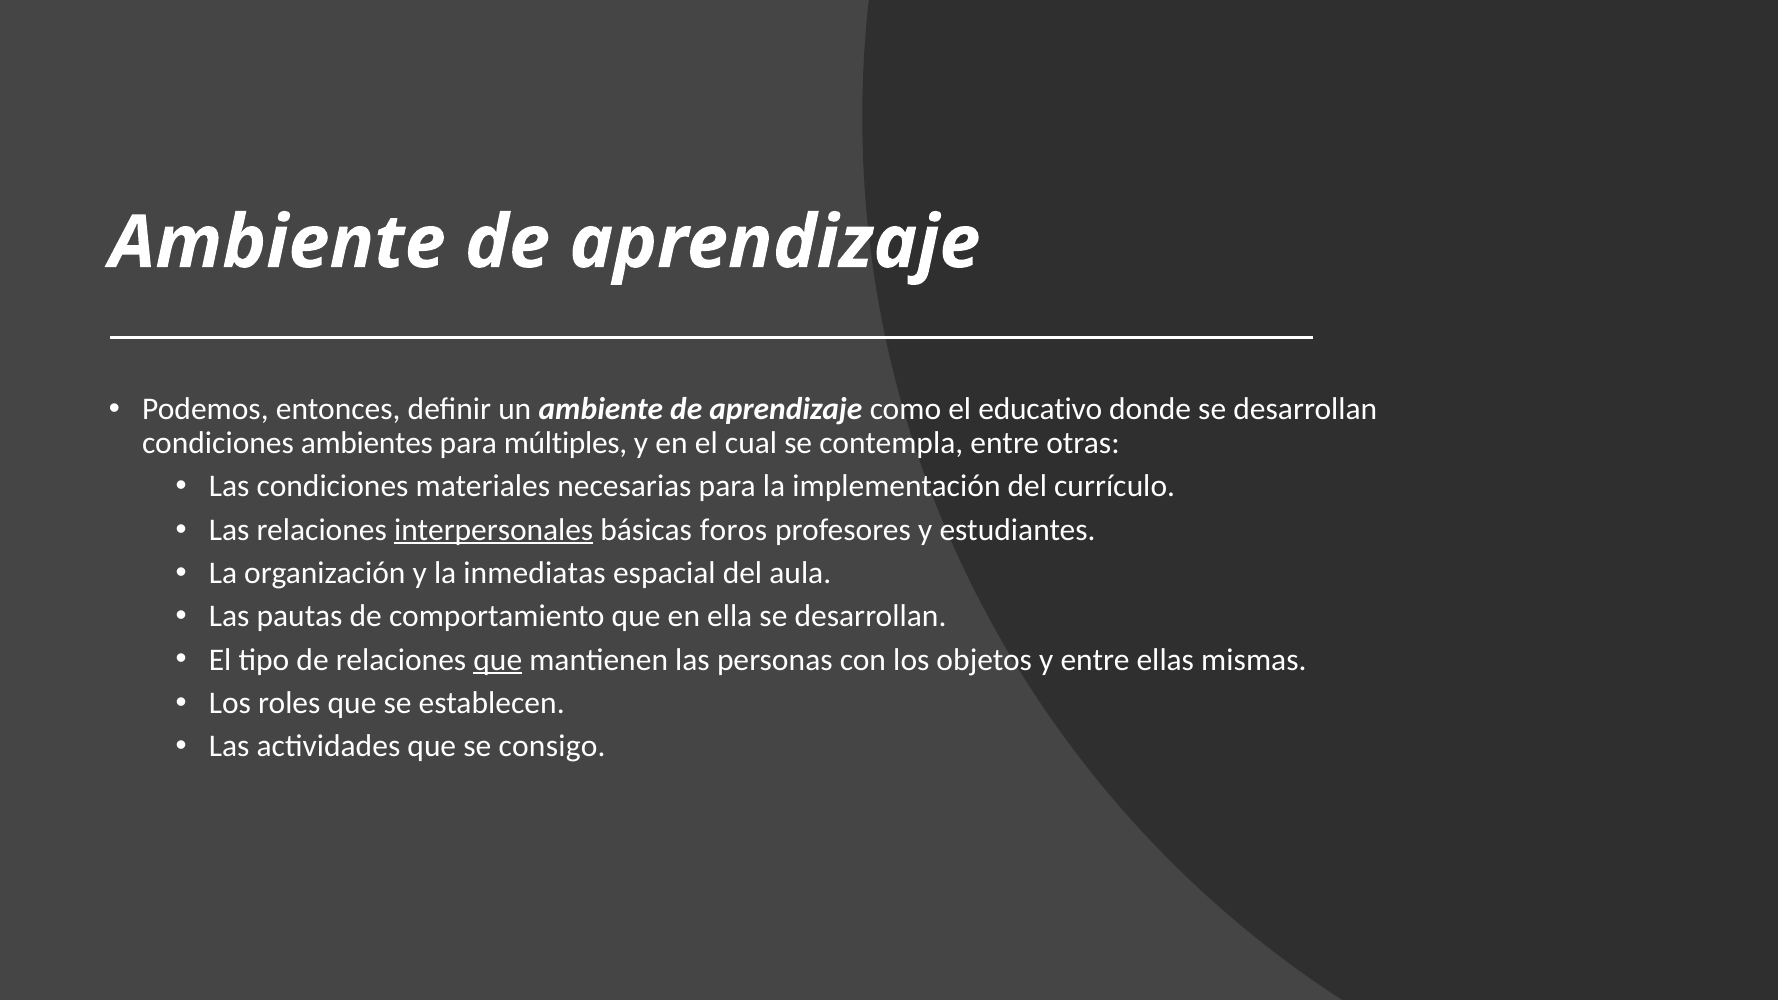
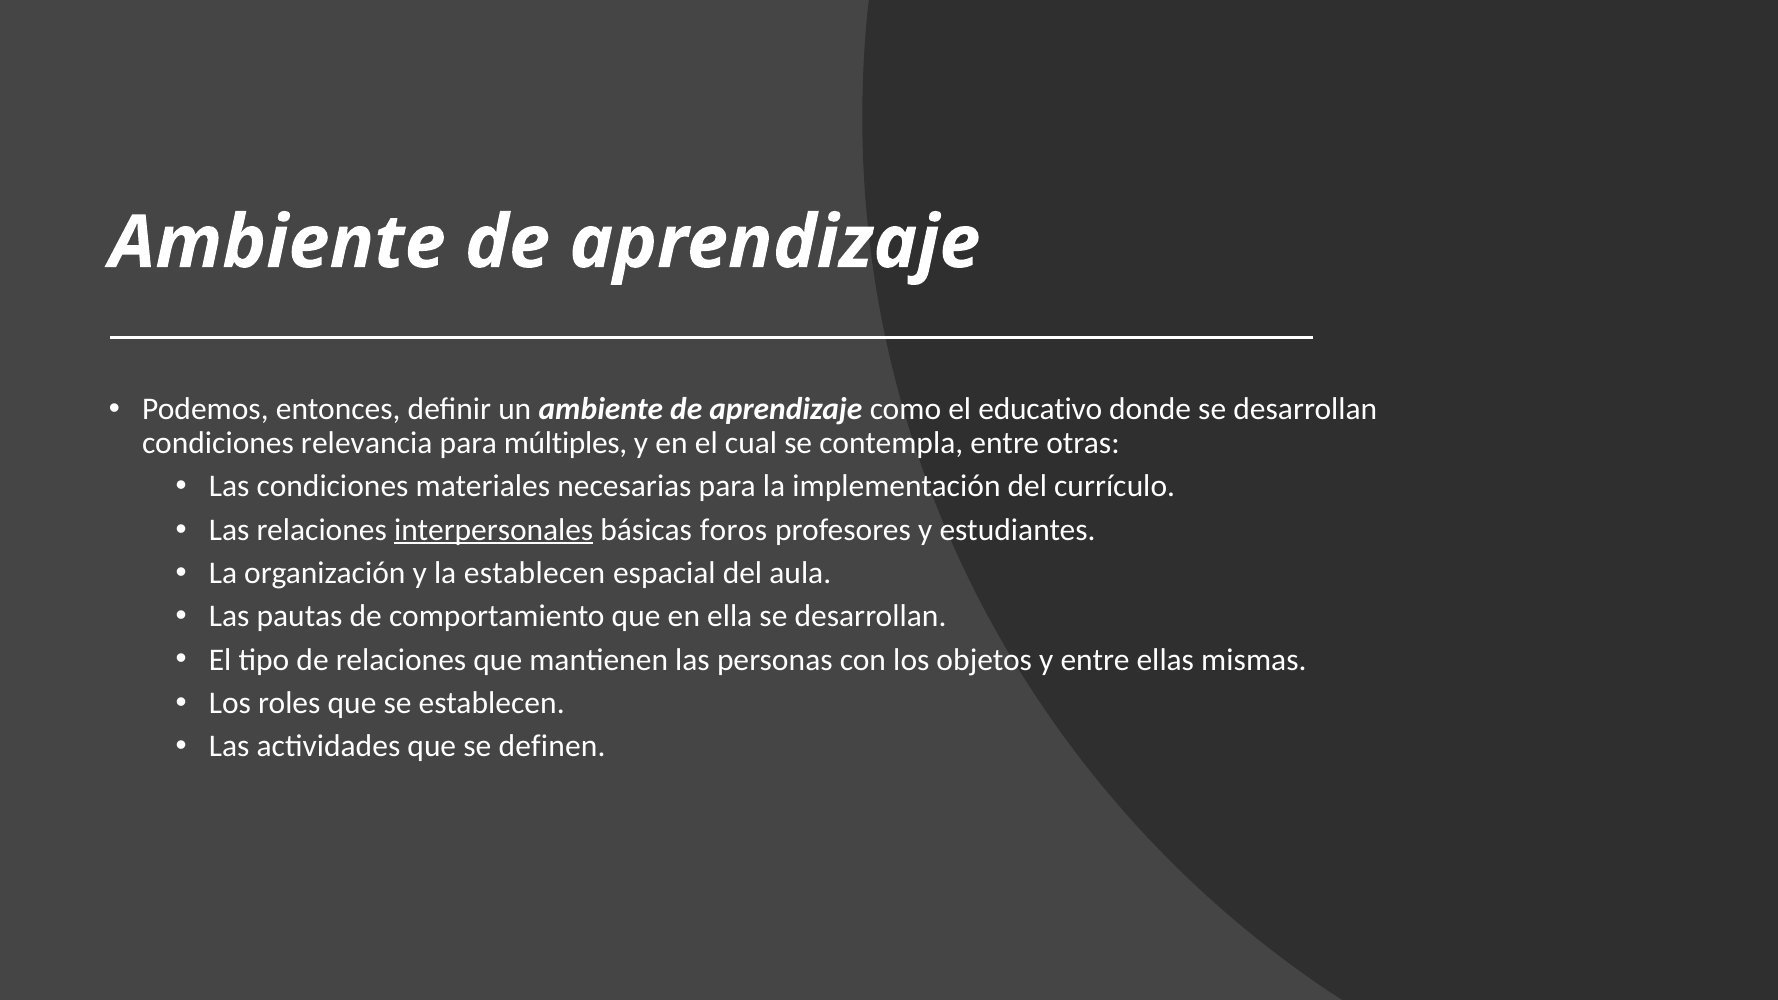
ambientes: ambientes -> relevancia
la inmediatas: inmediatas -> establecen
que at (498, 660) underline: present -> none
consigo: consigo -> definen
